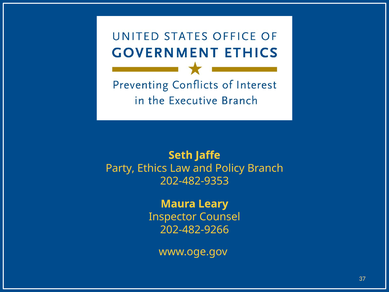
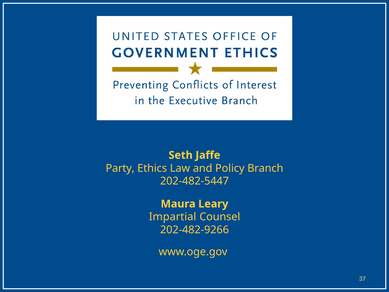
202-482-9353: 202-482-9353 -> 202-482-5447
Inspector: Inspector -> Impartial
